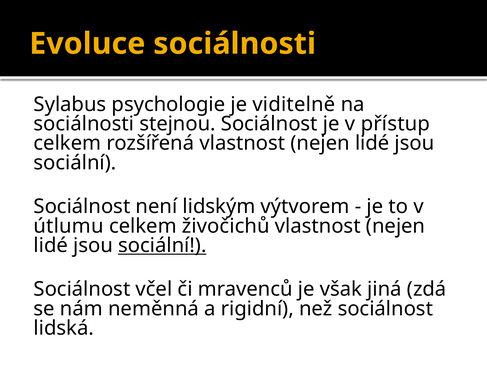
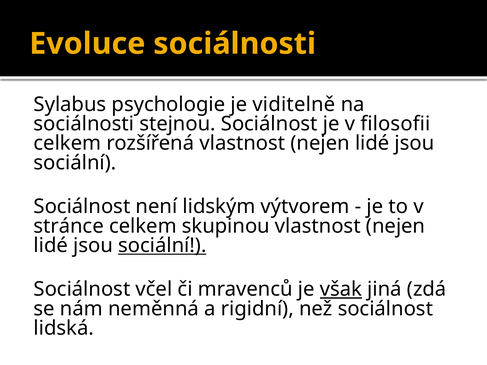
přístup: přístup -> filosofii
útlumu: útlumu -> stránce
živočichů: živočichů -> skupinou
však underline: none -> present
